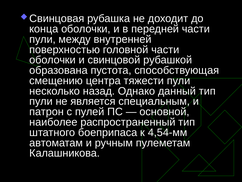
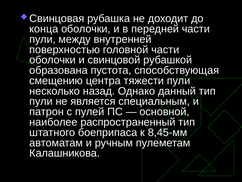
4,54-мм: 4,54-мм -> 8,45-мм
